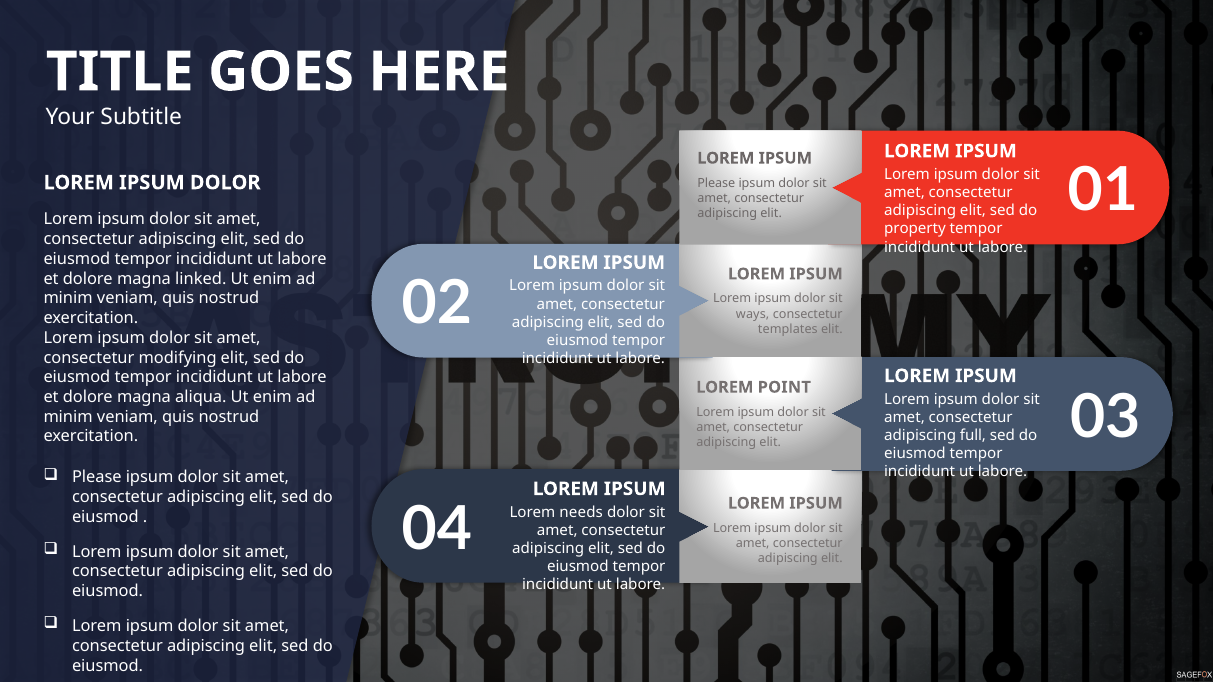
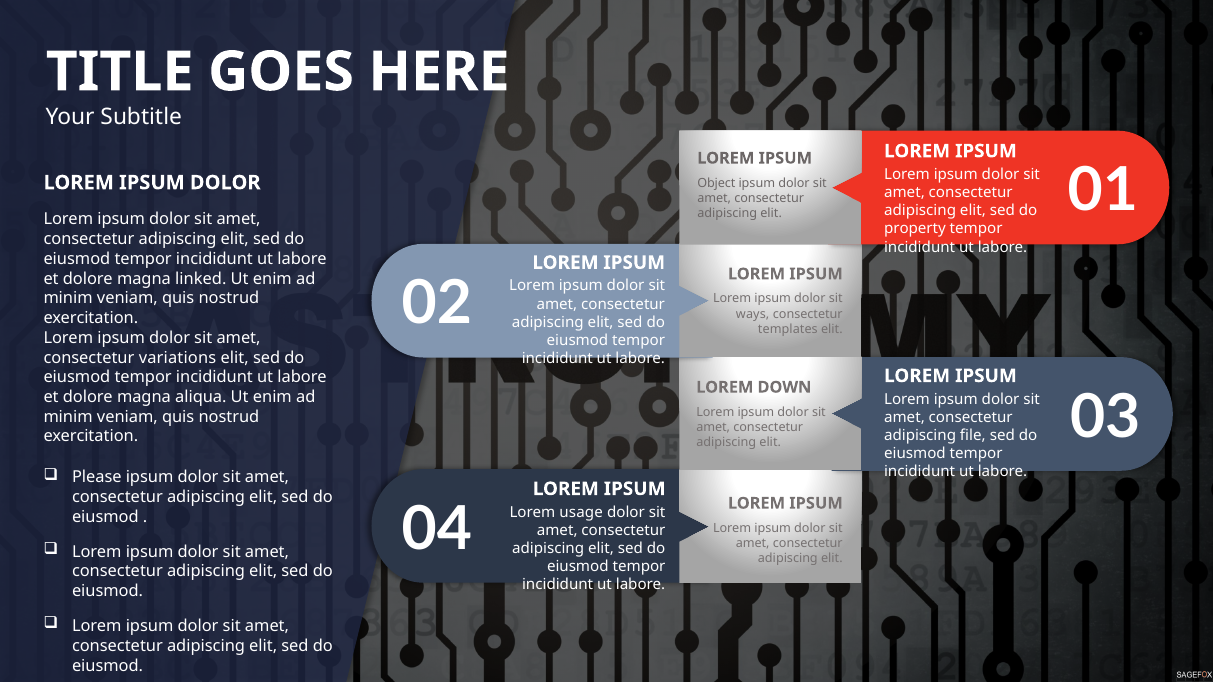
Please at (716, 183): Please -> Object
modifying: modifying -> variations
POINT: POINT -> DOWN
full: full -> file
needs: needs -> usage
